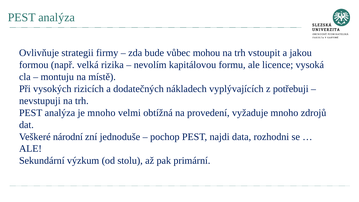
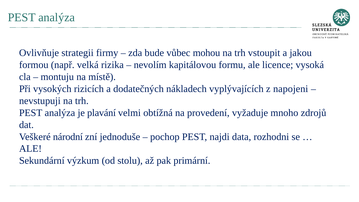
potřebuji: potřebuji -> napojeni
je mnoho: mnoho -> plavání
